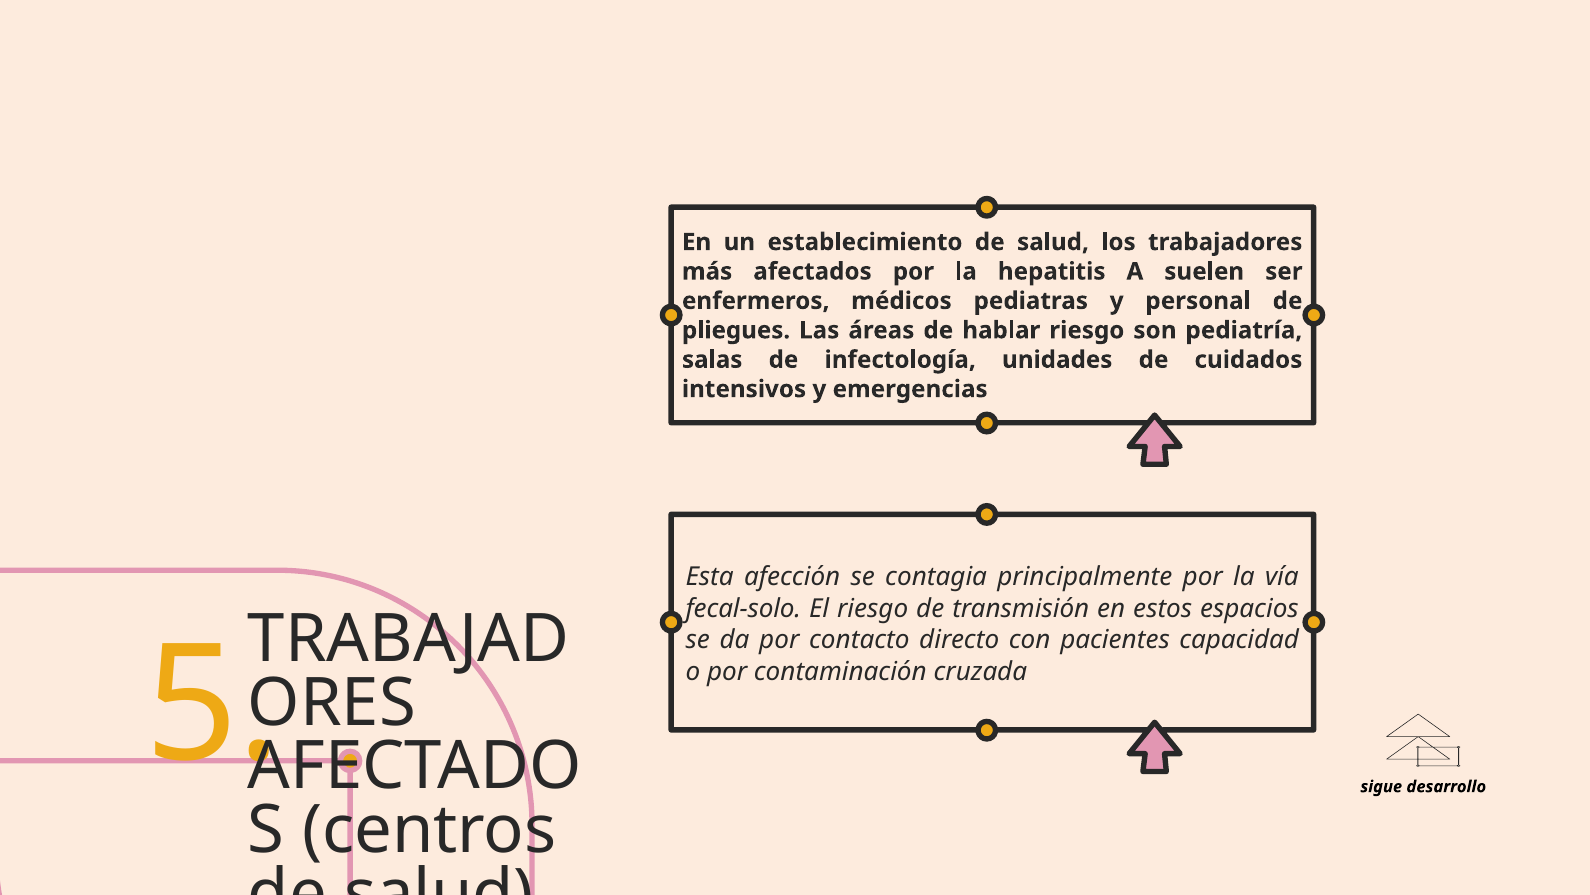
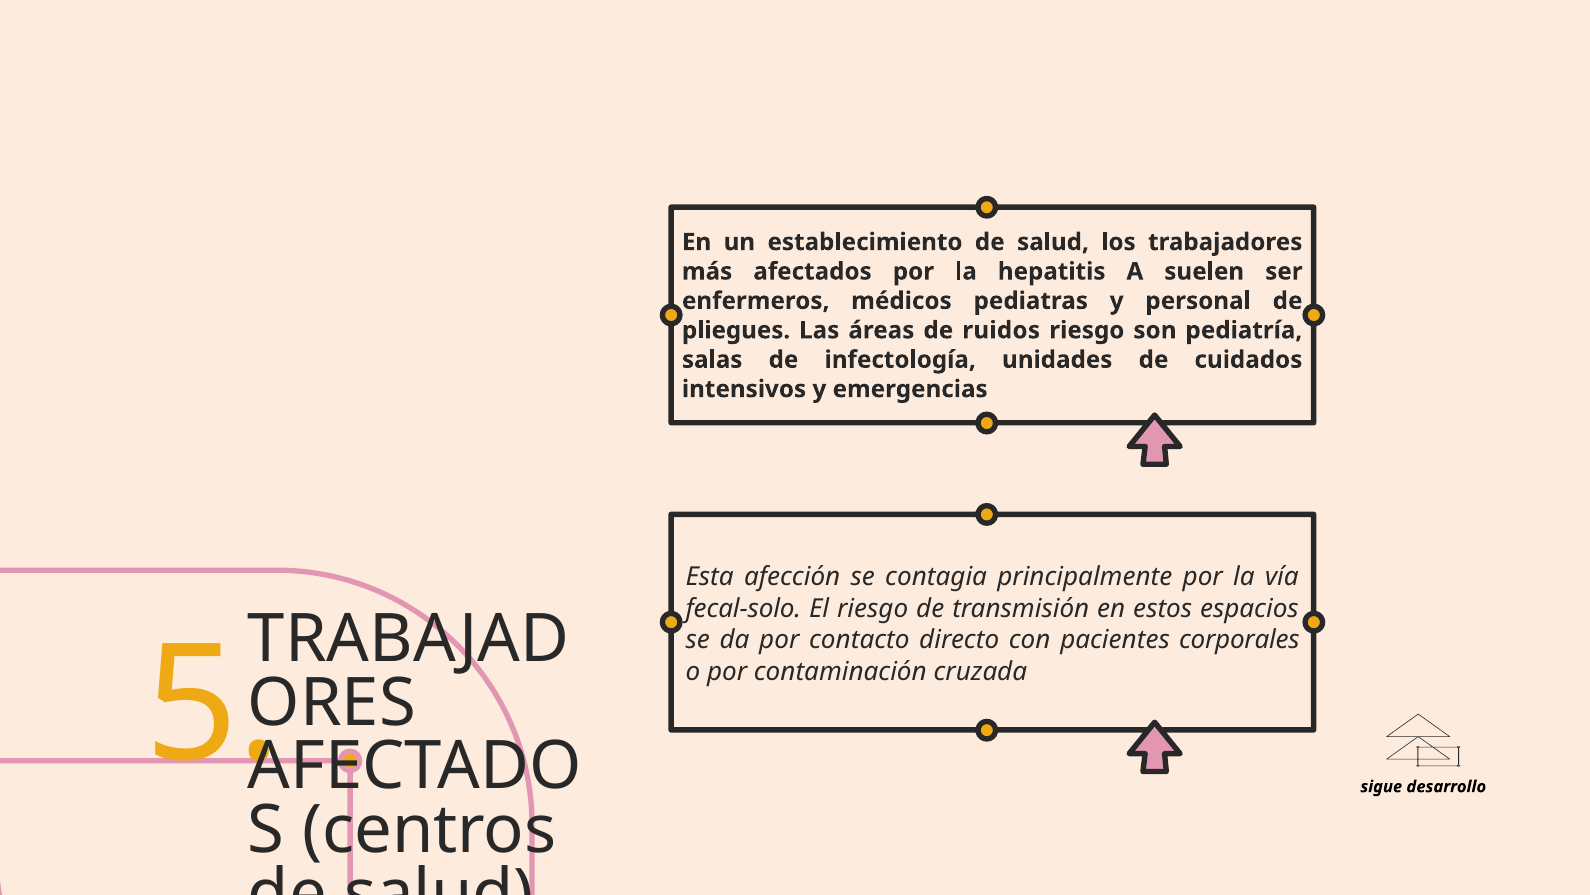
hablar: hablar -> ruidos
capacidad: capacidad -> corporales
